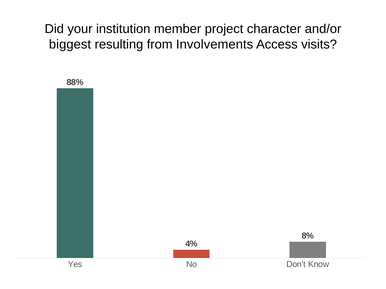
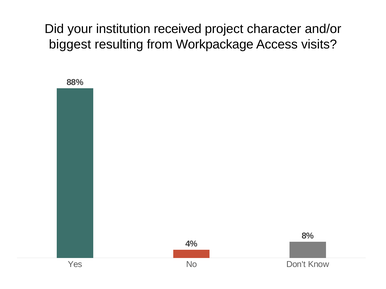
member: member -> received
Involvements: Involvements -> Workpackage
